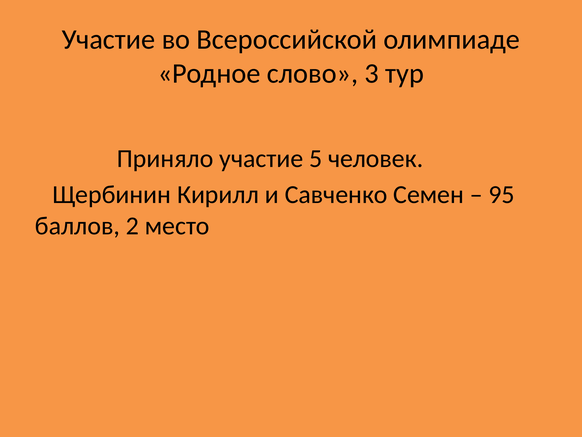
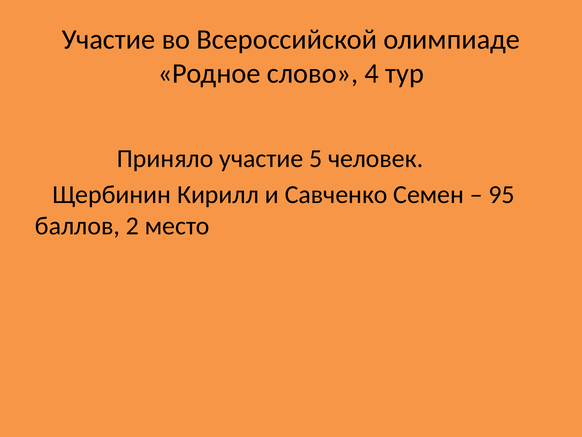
3: 3 -> 4
